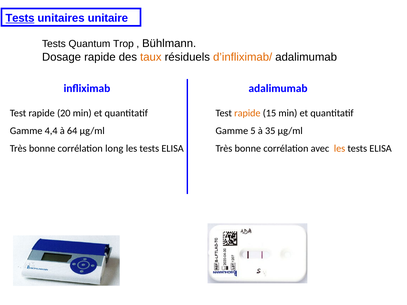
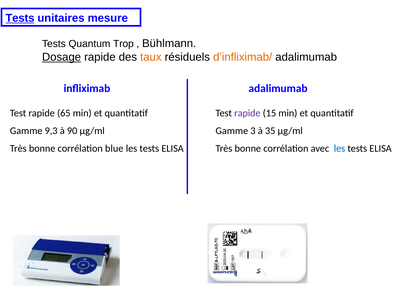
unitaire: unitaire -> mesure
Dosage underline: none -> present
20: 20 -> 65
rapide at (247, 113) colour: orange -> purple
4,4: 4,4 -> 9,3
64: 64 -> 90
5: 5 -> 3
long: long -> blue
les at (340, 149) colour: orange -> blue
